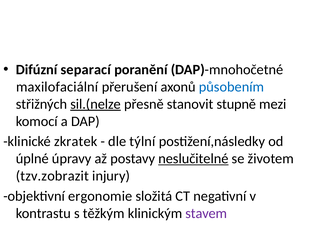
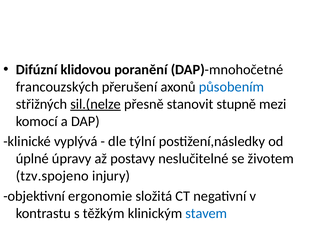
separací: separací -> klidovou
maxilofaciální: maxilofaciální -> francouzských
zkratek: zkratek -> vyplývá
neslučitelné underline: present -> none
tzv.zobrazit: tzv.zobrazit -> tzv.spojeno
stavem colour: purple -> blue
